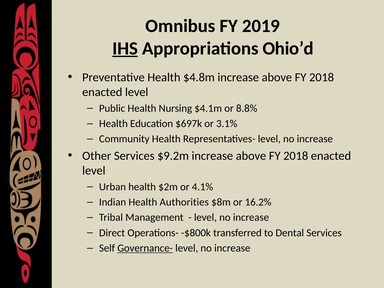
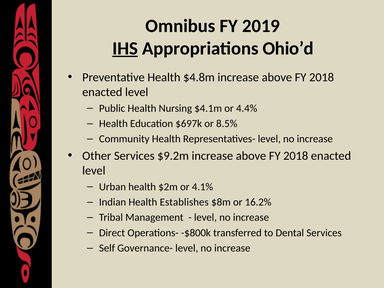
8.8%: 8.8% -> 4.4%
3.1%: 3.1% -> 8.5%
Authorities: Authorities -> Establishes
Governance- underline: present -> none
